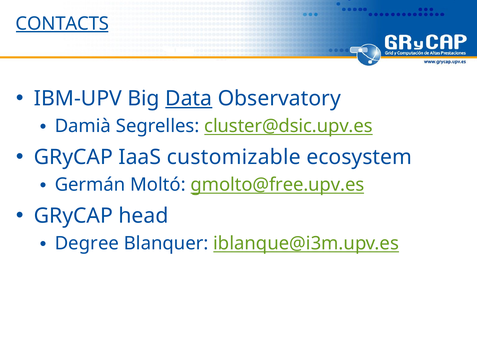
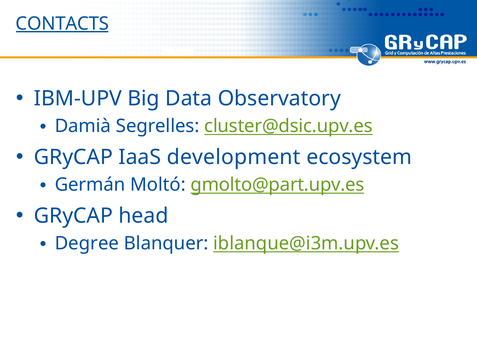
Data underline: present -> none
customizable: customizable -> development
gmolto@free.upv.es: gmolto@free.upv.es -> gmolto@part.upv.es
